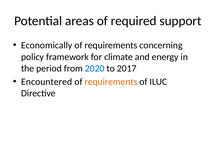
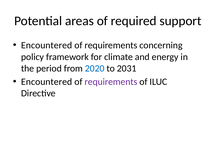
Economically at (47, 45): Economically -> Encountered
2017: 2017 -> 2031
requirements at (111, 82) colour: orange -> purple
